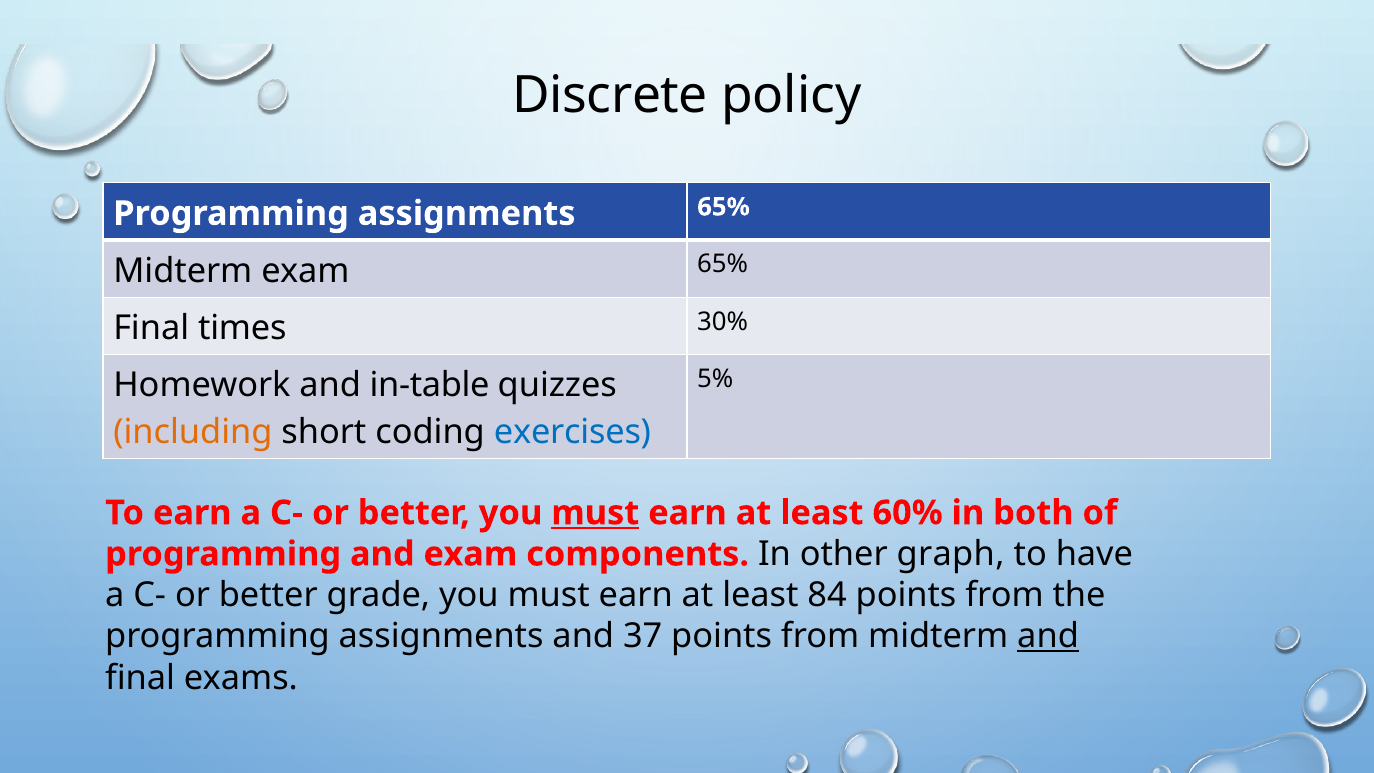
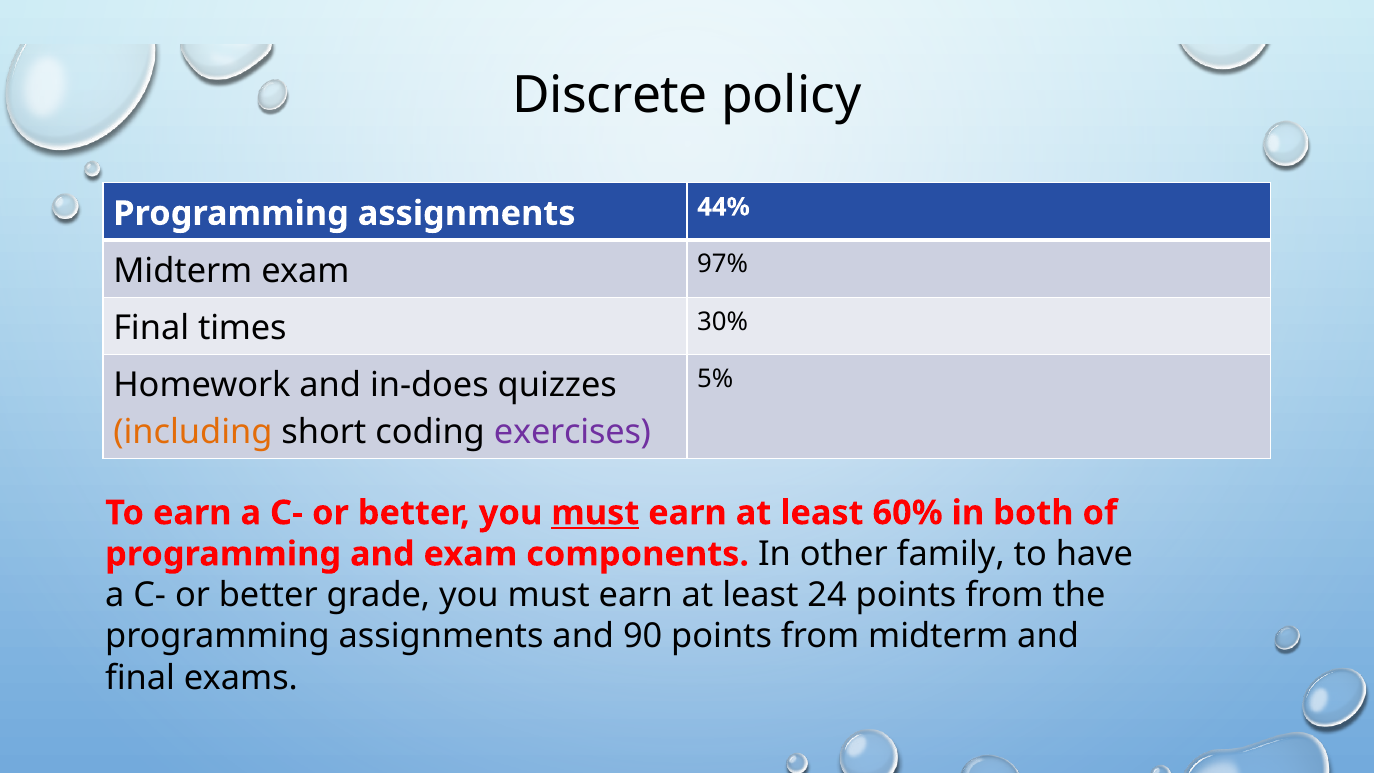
assignments 65%: 65% -> 44%
exam 65%: 65% -> 97%
in-table: in-table -> in-does
exercises colour: blue -> purple
graph: graph -> family
84: 84 -> 24
37: 37 -> 90
and at (1048, 636) underline: present -> none
